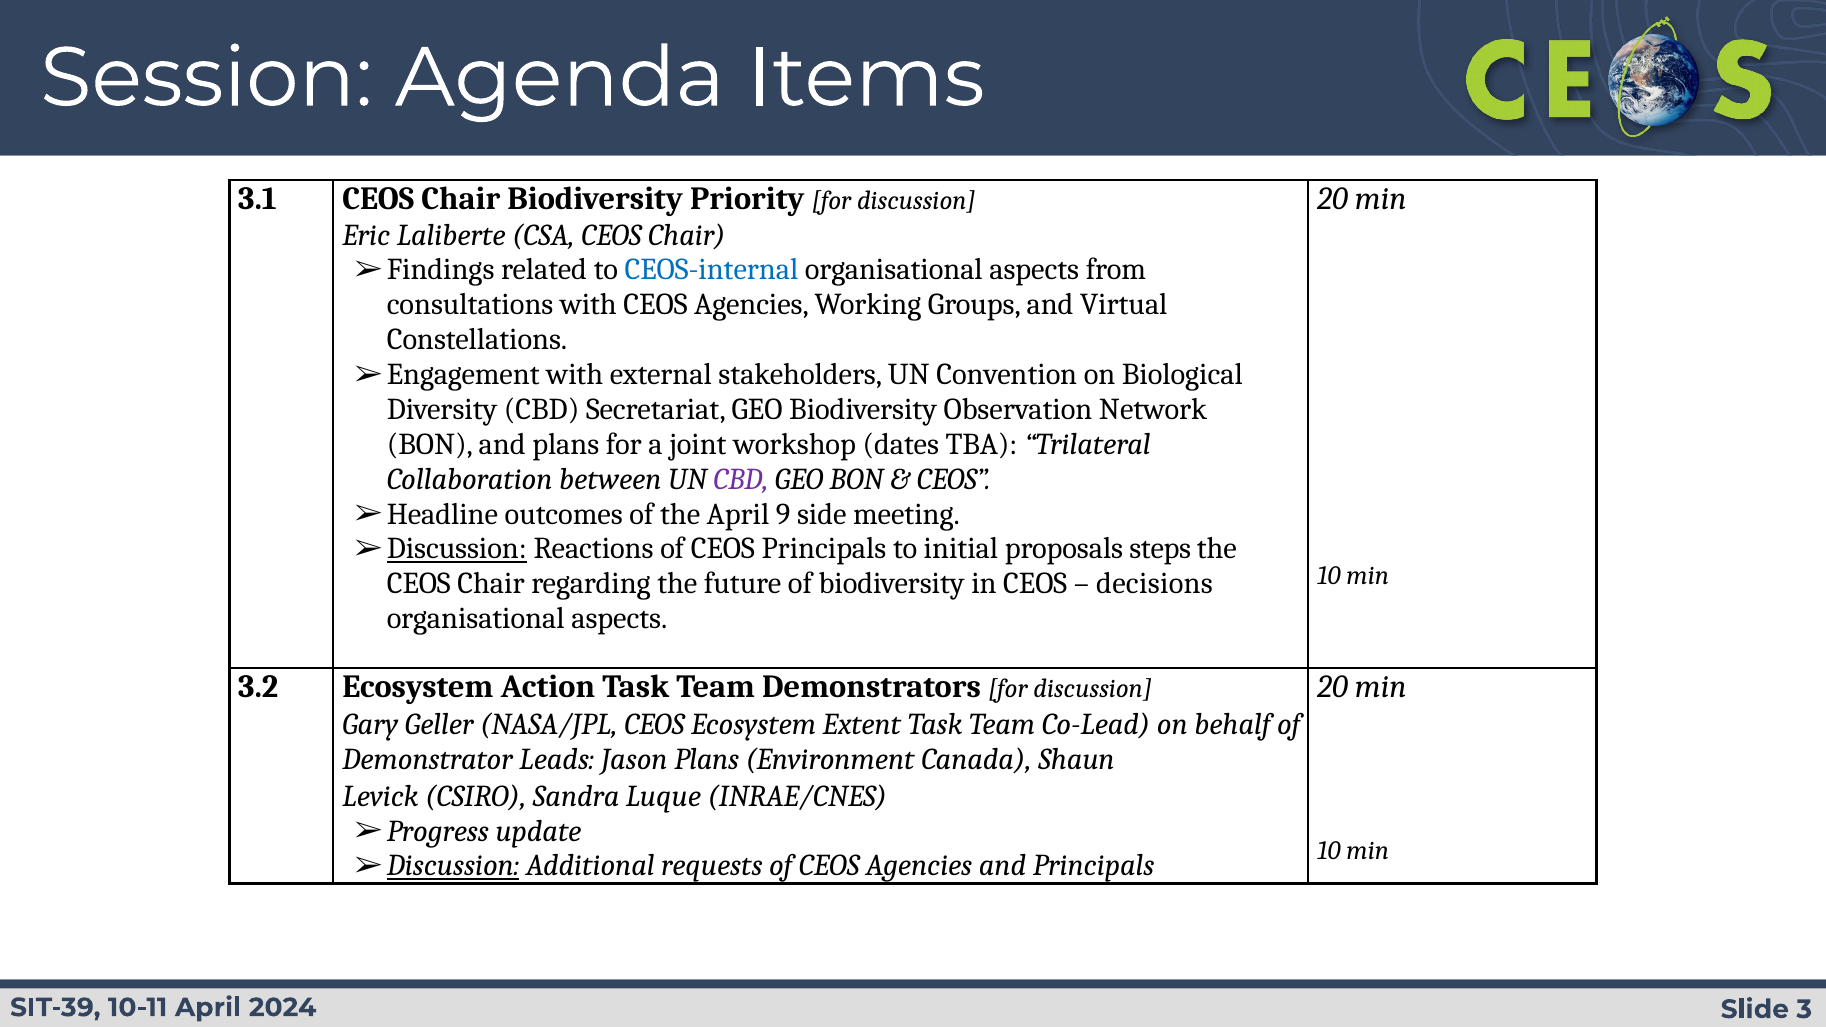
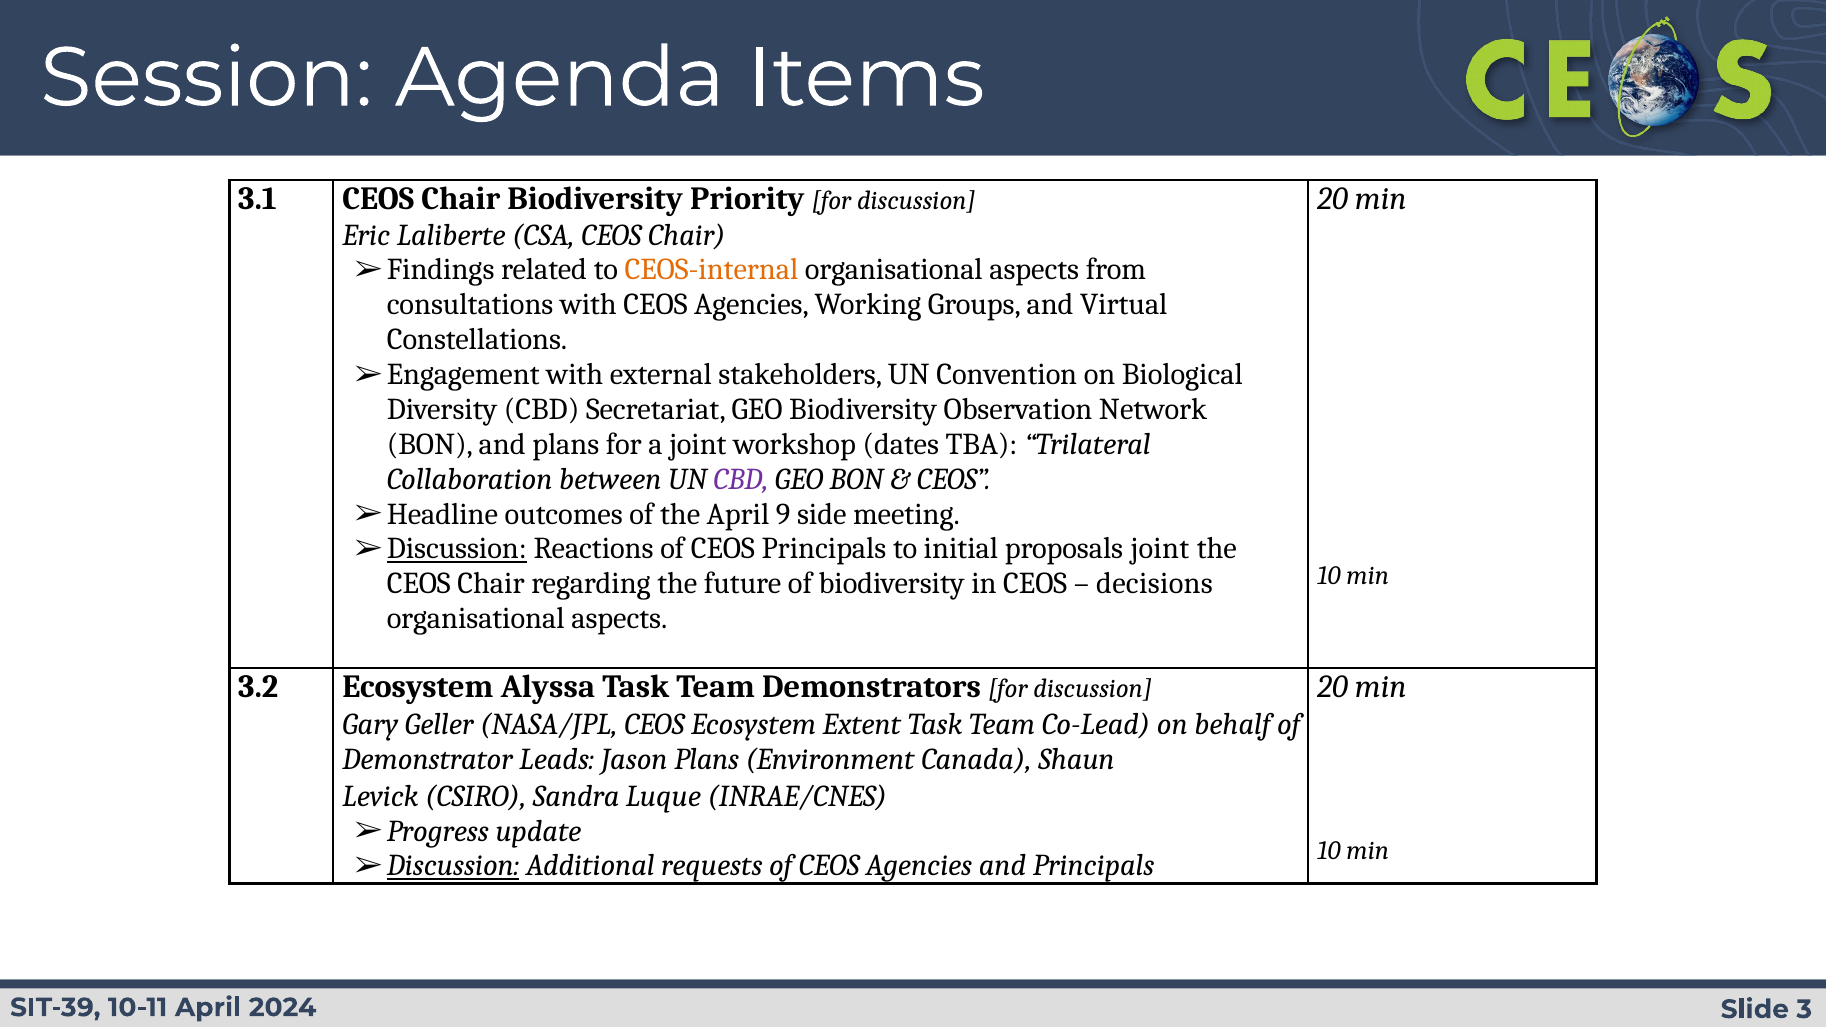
CEOS-internal colour: blue -> orange
proposals steps: steps -> joint
Action: Action -> Alyssa
